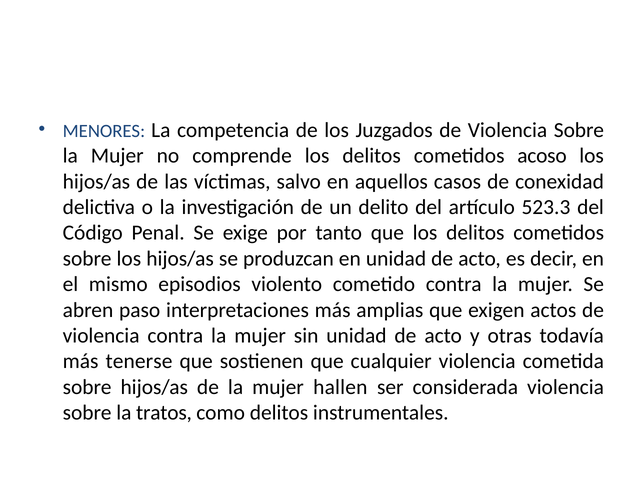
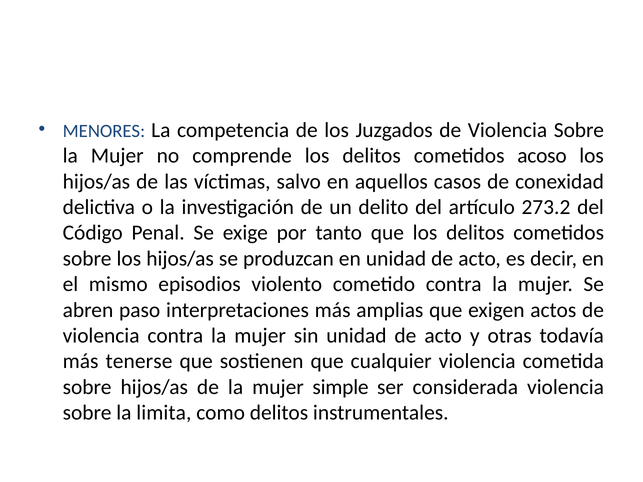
523.3: 523.3 -> 273.2
hallen: hallen -> simple
tratos: tratos -> limita
